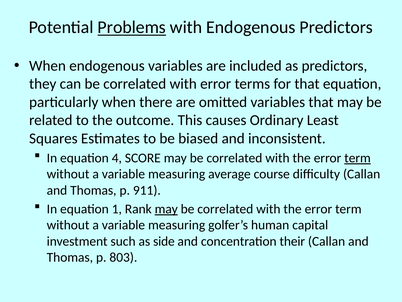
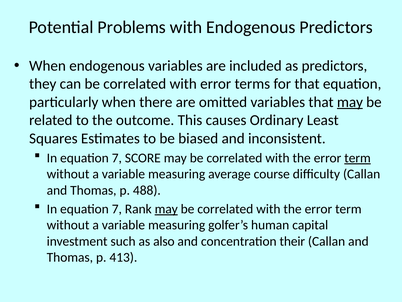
Problems underline: present -> none
may at (350, 102) underline: none -> present
4 at (117, 158): 4 -> 7
911: 911 -> 488
1 at (117, 209): 1 -> 7
side: side -> also
803: 803 -> 413
